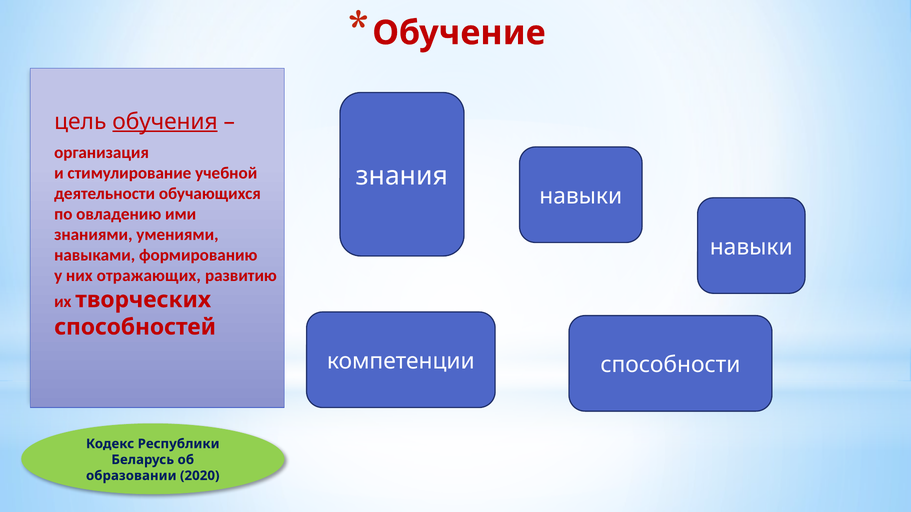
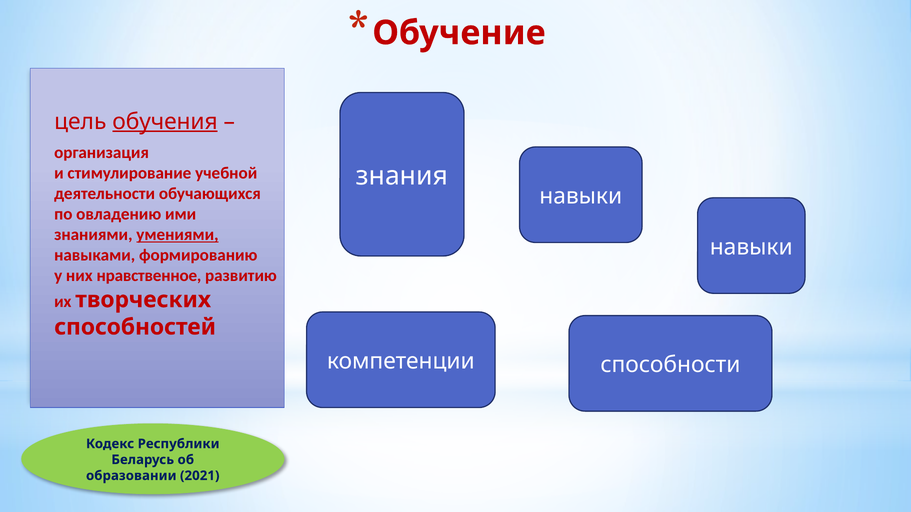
умениями underline: none -> present
отражающих: отражающих -> нравственное
2020: 2020 -> 2021
